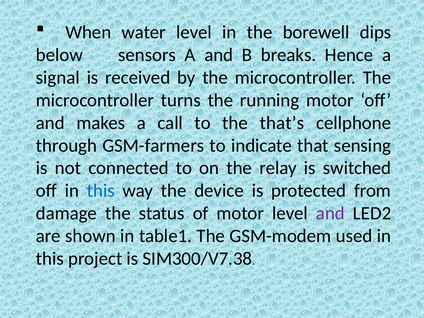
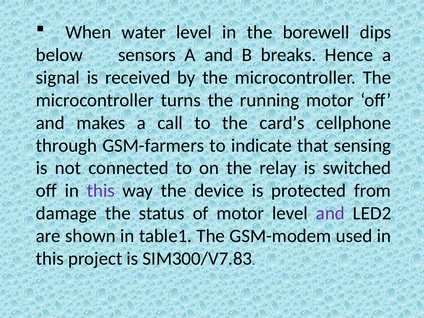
that’s: that’s -> card’s
this at (101, 191) colour: blue -> purple
SIM300/V7.38: SIM300/V7.38 -> SIM300/V7.83
